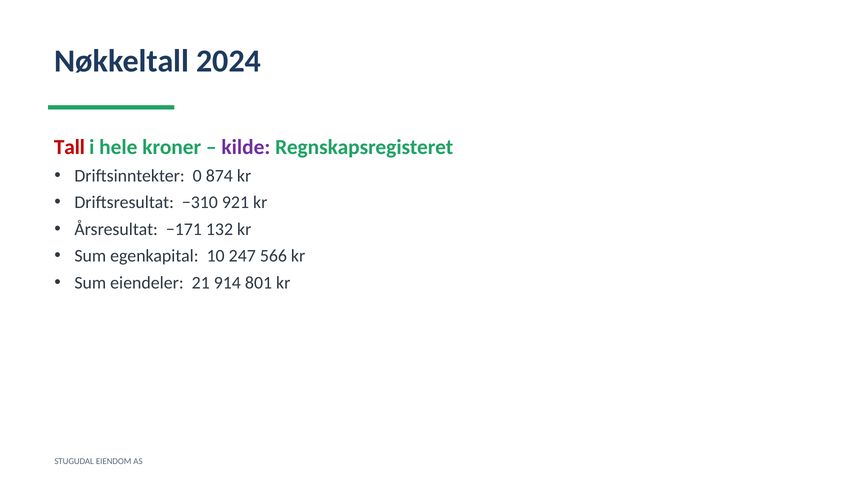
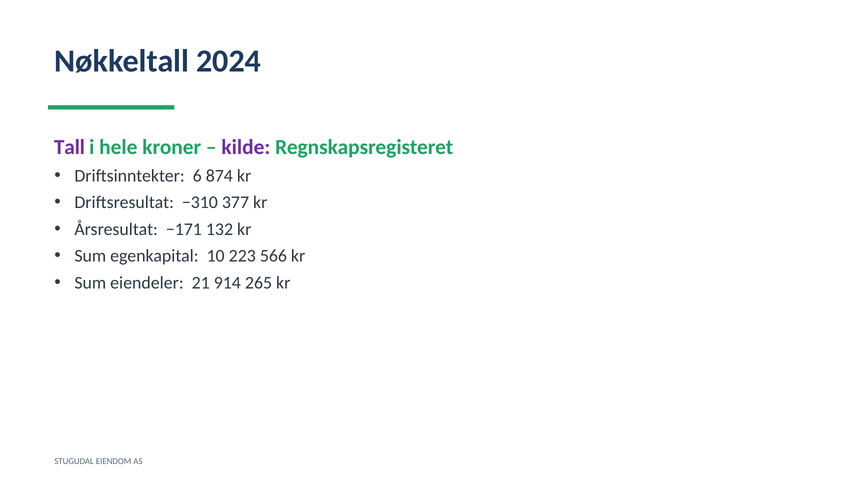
Tall colour: red -> purple
0: 0 -> 6
921: 921 -> 377
247: 247 -> 223
801: 801 -> 265
